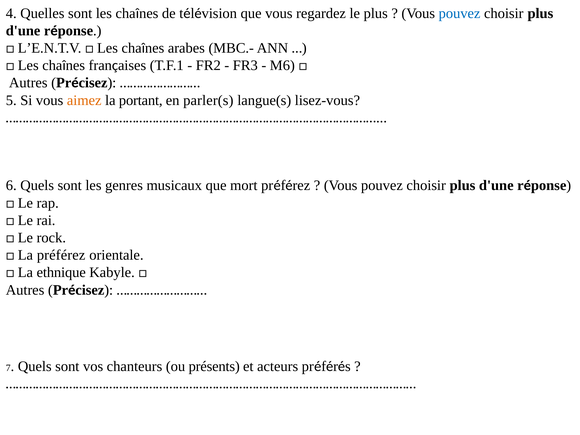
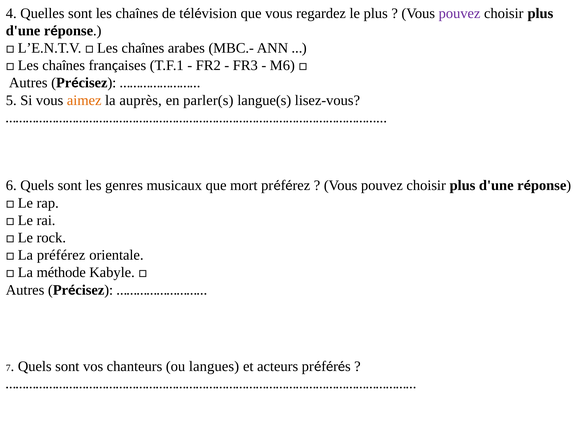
pouvez at (460, 13) colour: blue -> purple
portant: portant -> auprès
ethnique: ethnique -> méthode
présents: présents -> langues
